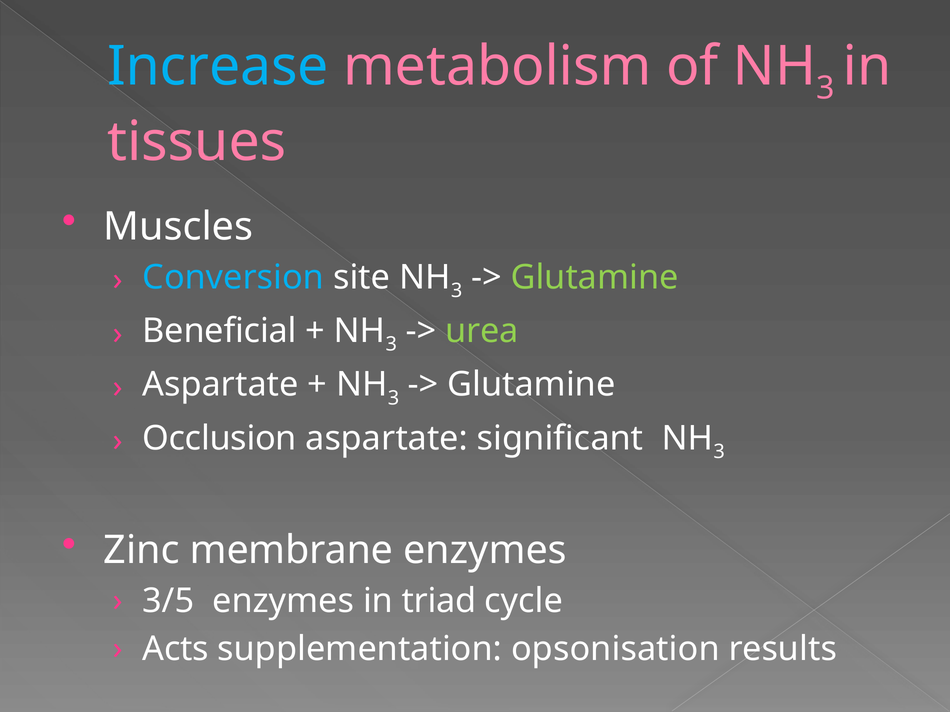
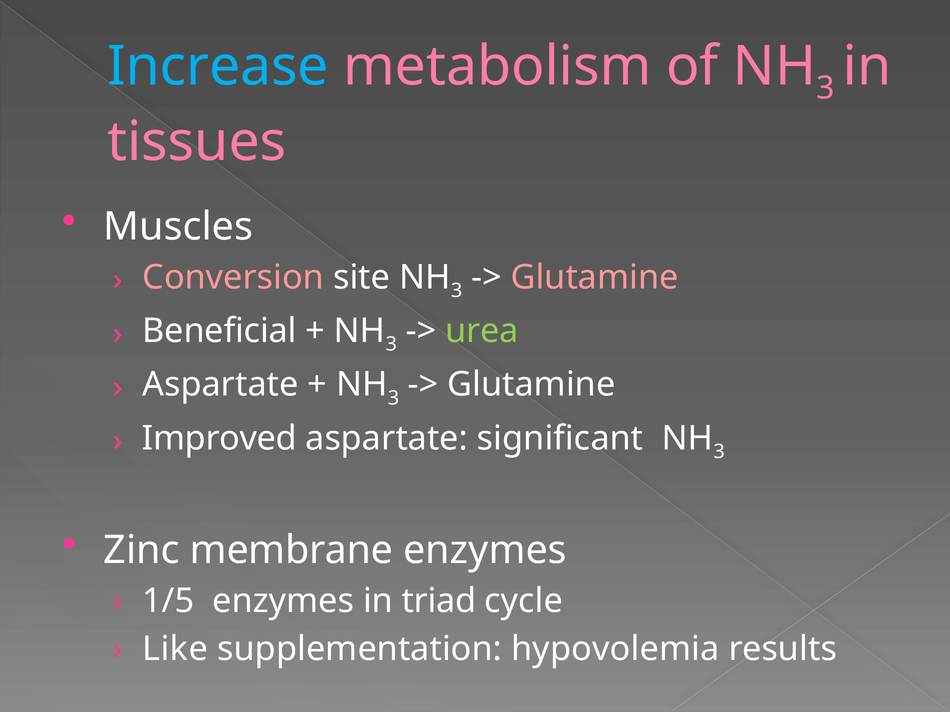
Conversion colour: light blue -> pink
Glutamine at (595, 278) colour: light green -> pink
Occlusion: Occlusion -> Improved
3/5: 3/5 -> 1/5
Acts: Acts -> Like
opsonisation: opsonisation -> hypovolemia
